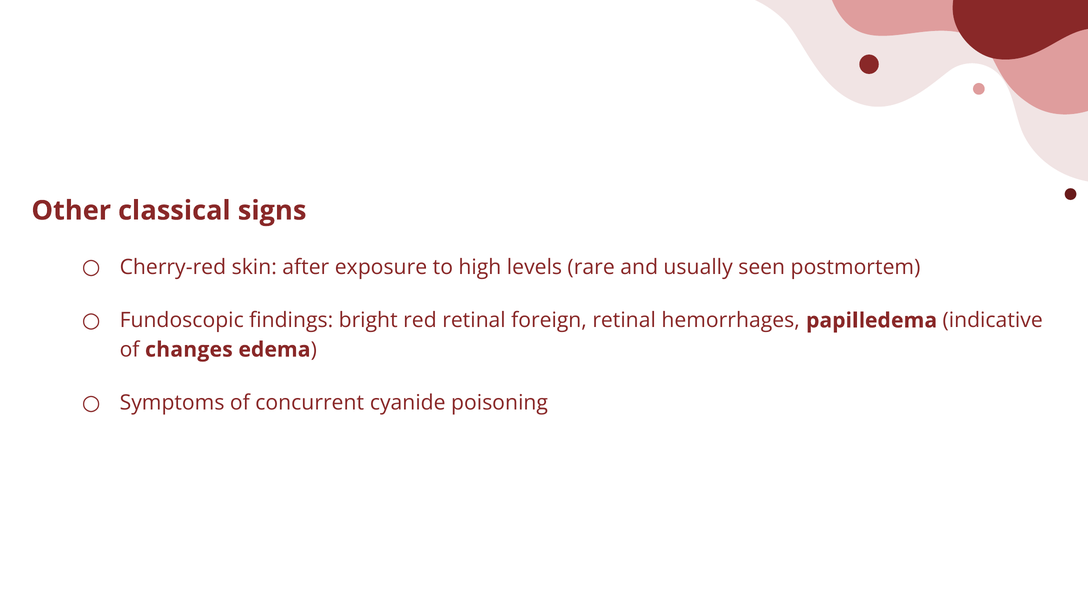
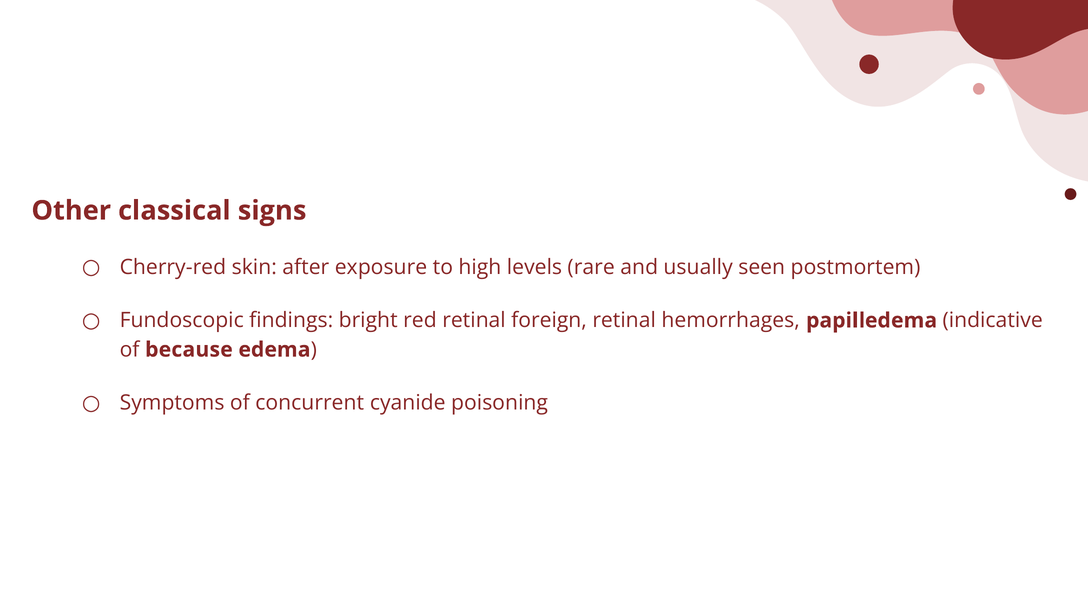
changes: changes -> because
